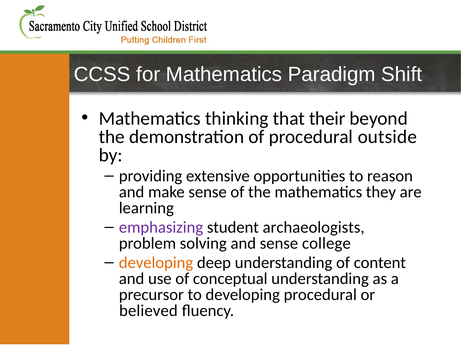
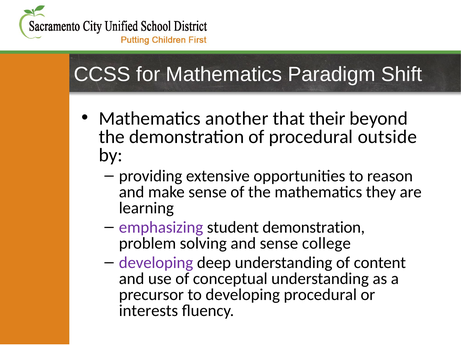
thinking: thinking -> another
student archaeologists: archaeologists -> demonstration
developing at (156, 263) colour: orange -> purple
believed: believed -> interests
